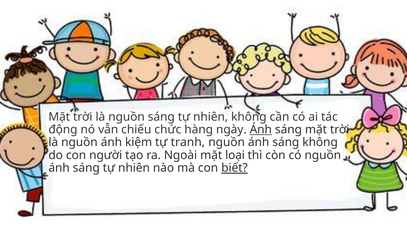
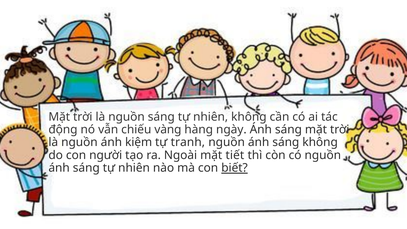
chức: chức -> vàng
Ánh at (261, 130) underline: present -> none
loại: loại -> tiết
